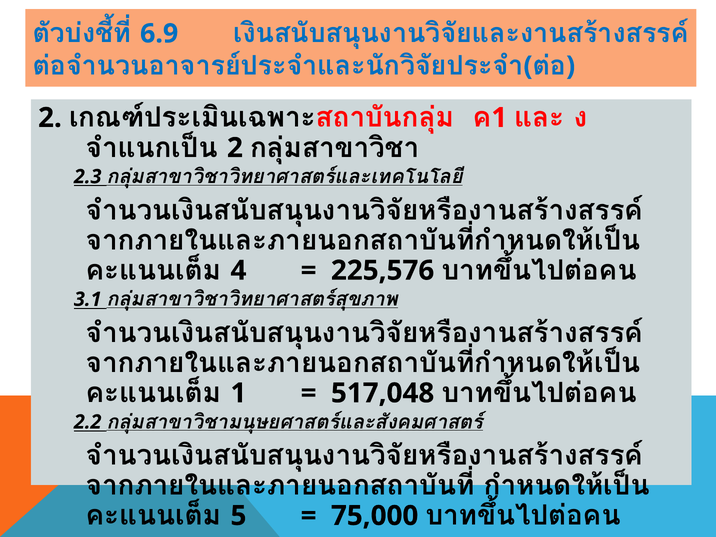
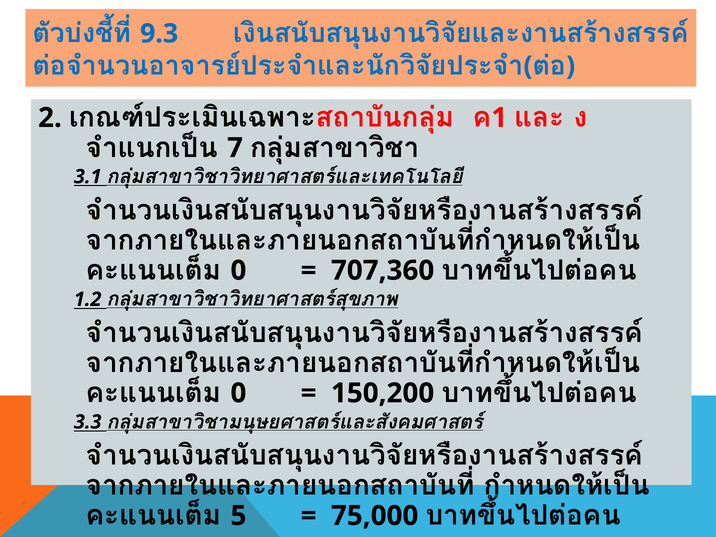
6.9: 6.9 -> 9.3
2 at (235, 148): 2 -> 7
2.3: 2.3 -> 3.1
4 at (238, 271): 4 -> 0
225,576: 225,576 -> 707,360
3.1: 3.1 -> 1.2
1 at (238, 393): 1 -> 0
517,048: 517,048 -> 150,200
2.2: 2.2 -> 3.3
